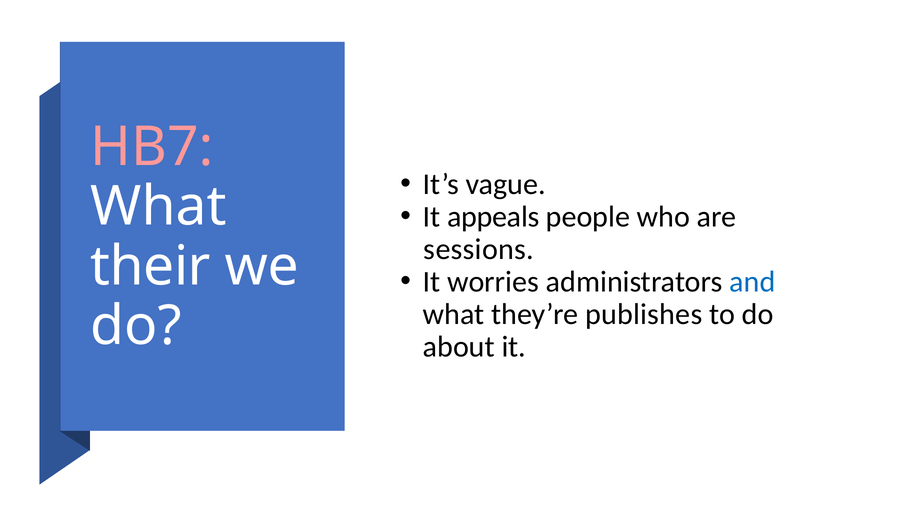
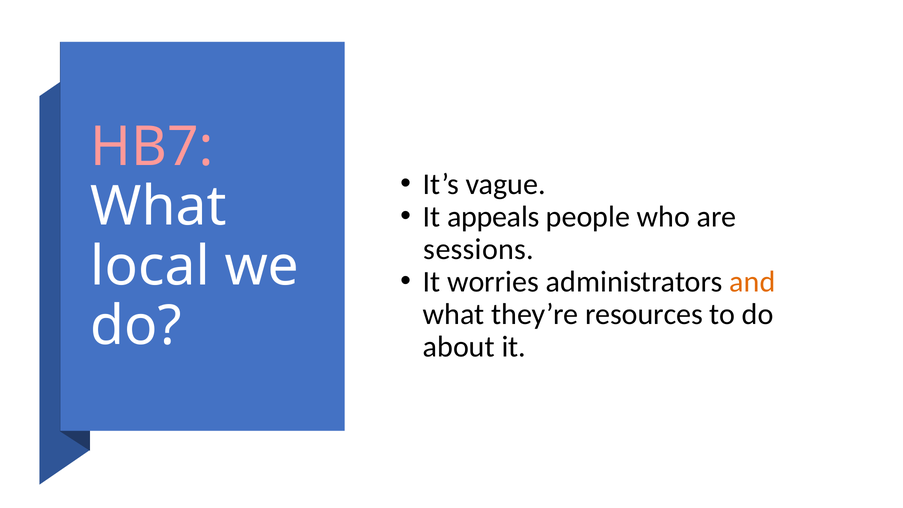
their: their -> local
and colour: blue -> orange
publishes: publishes -> resources
